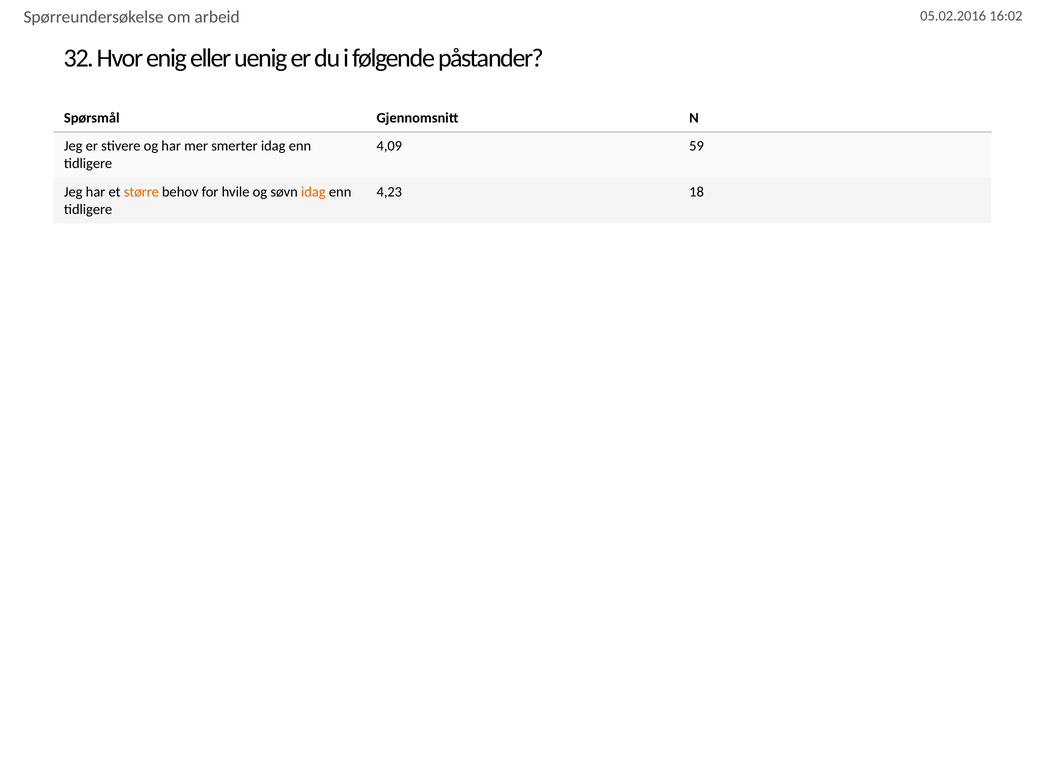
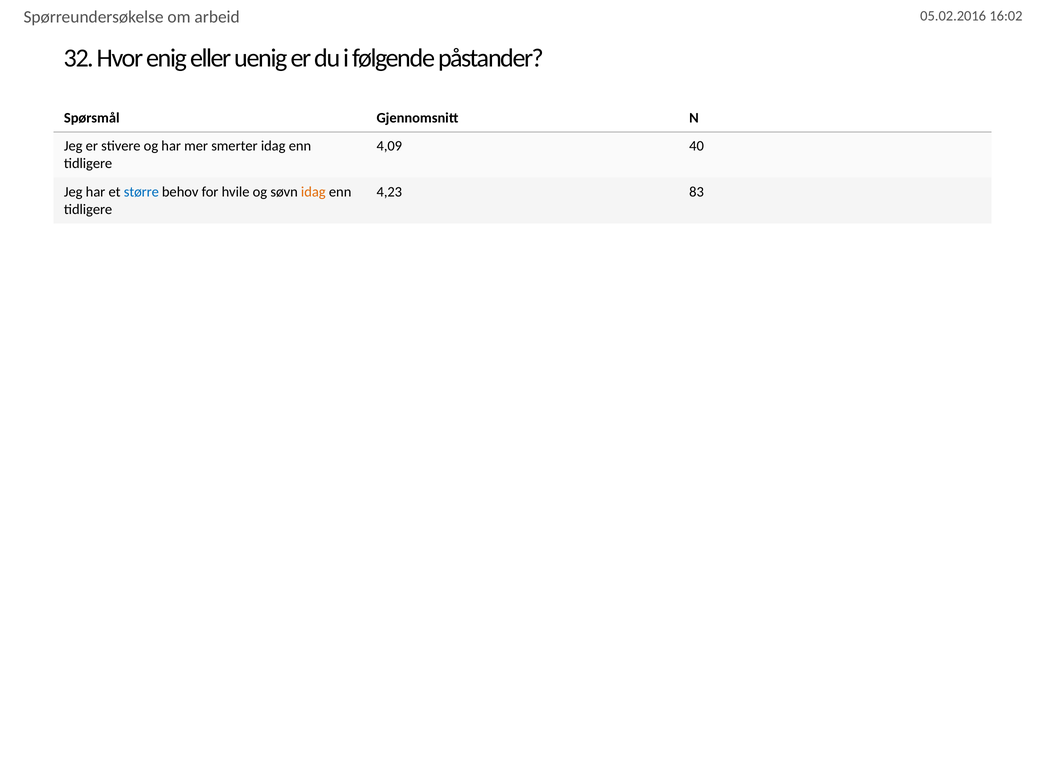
59: 59 -> 40
større colour: orange -> blue
18: 18 -> 83
